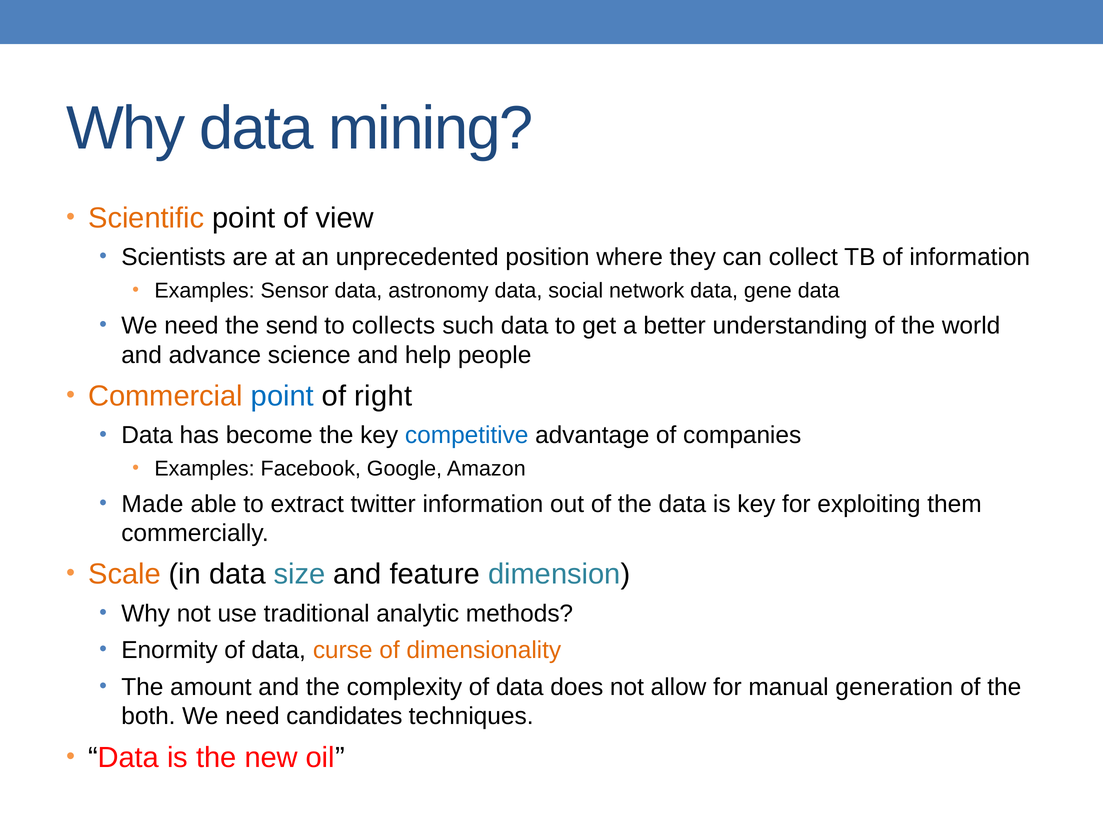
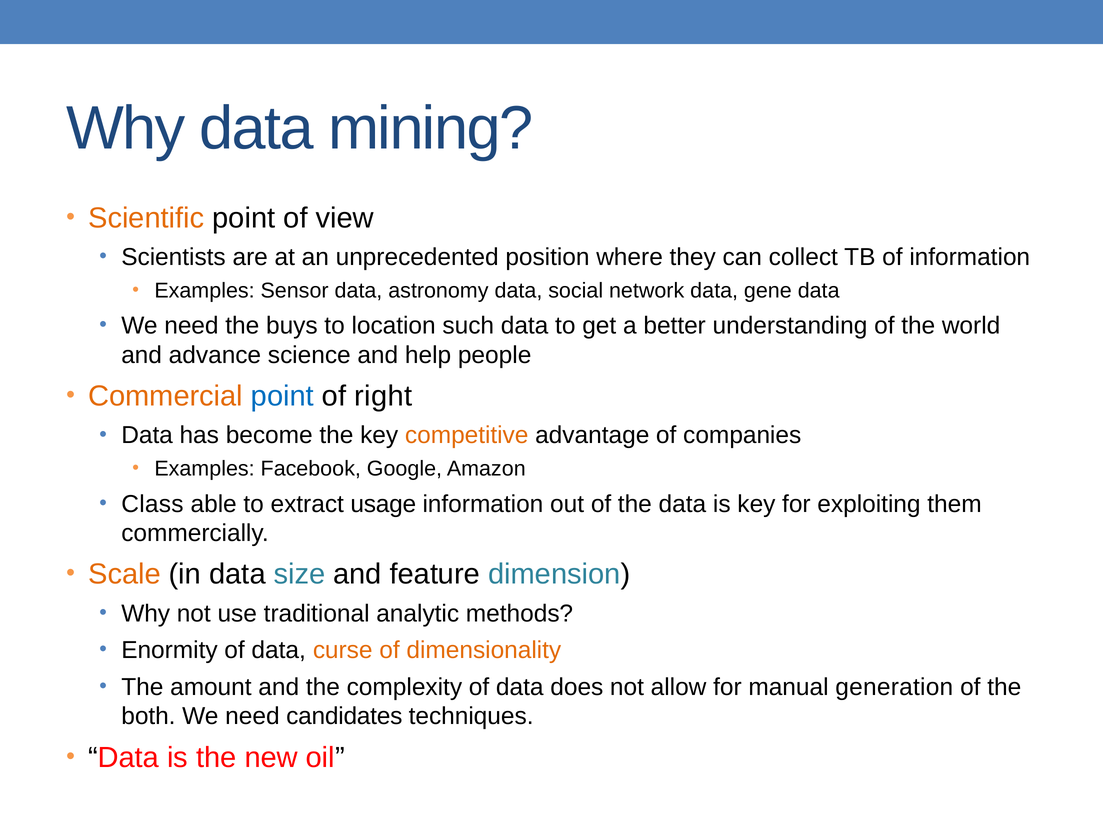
send: send -> buys
collects: collects -> location
competitive colour: blue -> orange
Made: Made -> Class
twitter: twitter -> usage
